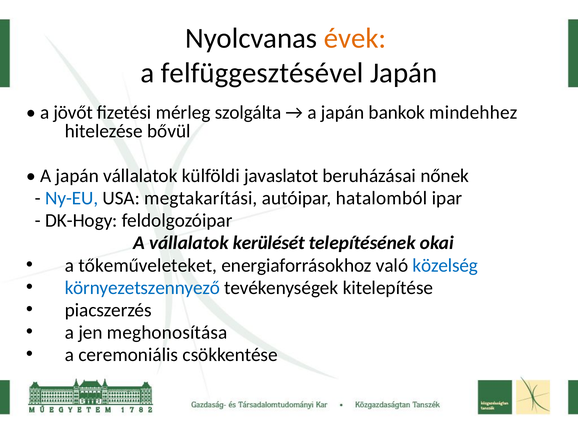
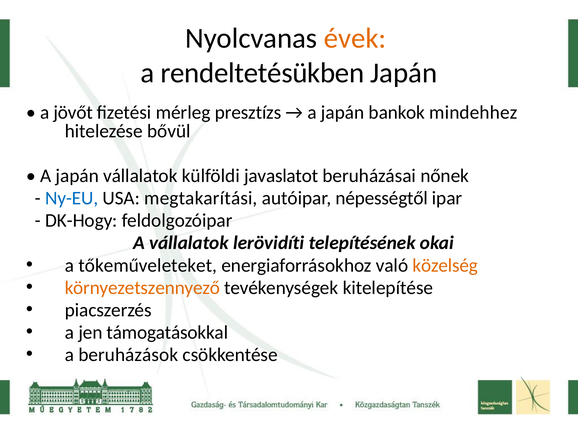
felfüggesztésével: felfüggesztésével -> rendeltetésükben
szolgálta: szolgálta -> presztízs
hatalomból: hatalomból -> népességtől
kerülését: kerülését -> lerövidíti
közelség colour: blue -> orange
környezetszennyező colour: blue -> orange
meghonosítása: meghonosítása -> támogatásokkal
ceremoniális: ceremoniális -> beruházások
